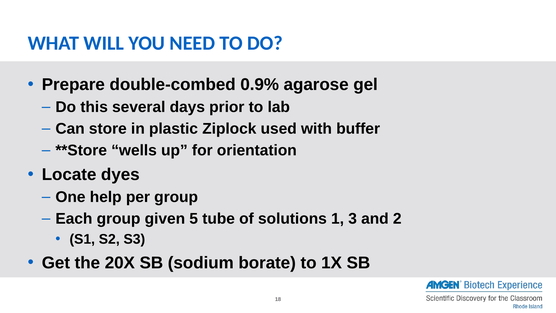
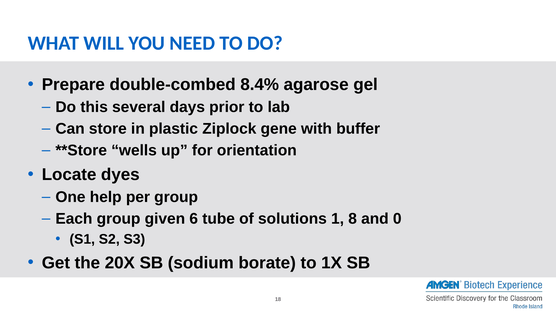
0.9%: 0.9% -> 8.4%
used: used -> gene
5: 5 -> 6
3: 3 -> 8
2: 2 -> 0
